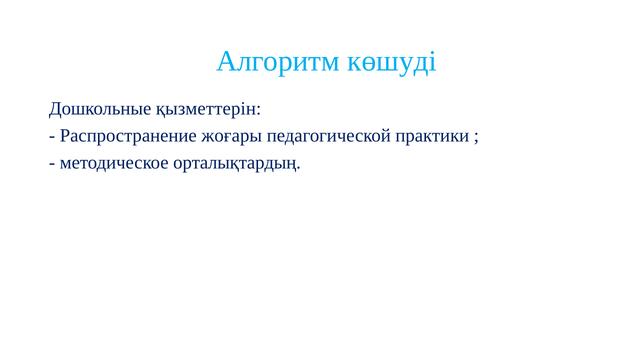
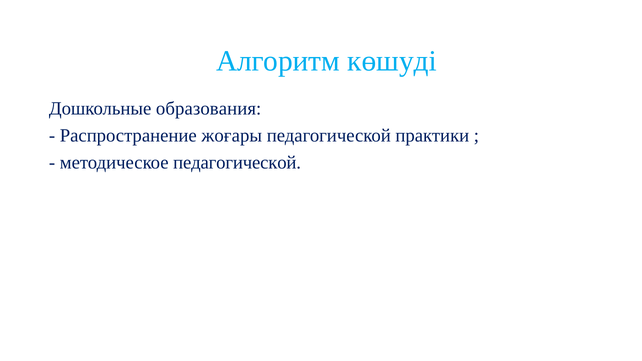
қызметтерін: қызметтерін -> образования
методическое орталықтардың: орталықтардың -> педагогической
